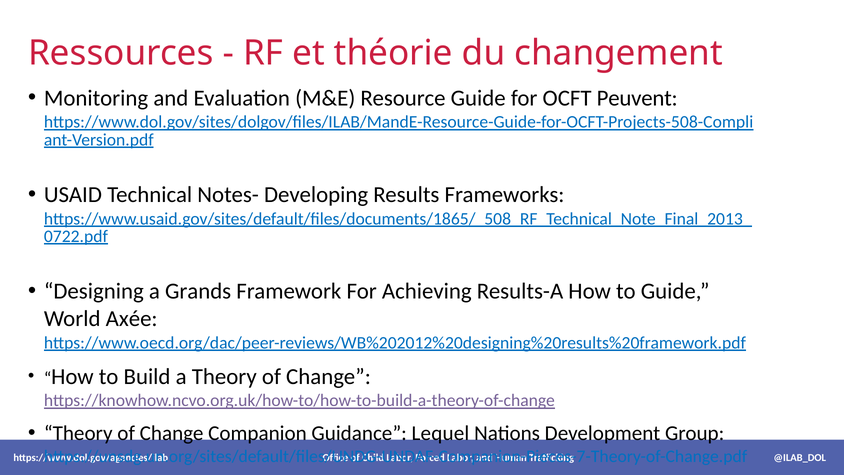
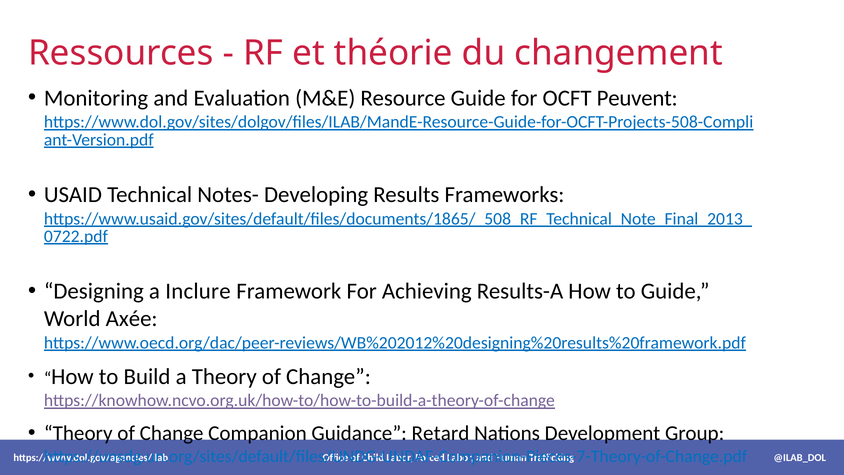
Grands: Grands -> Inclure
Lequel: Lequel -> Retard
